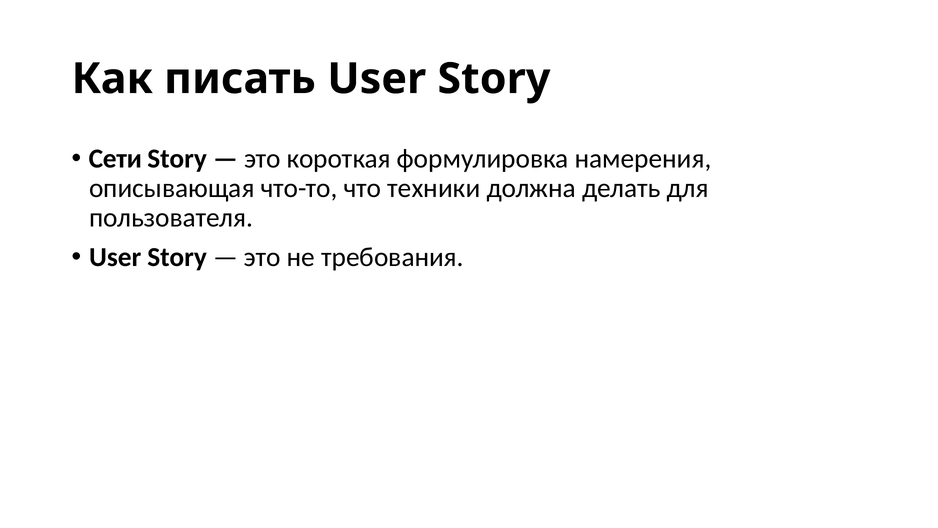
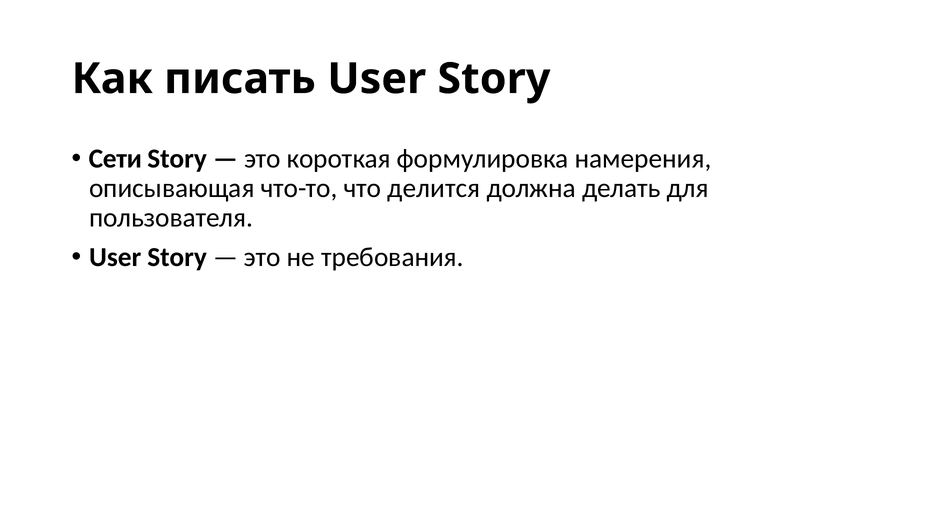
техники: техники -> делится
